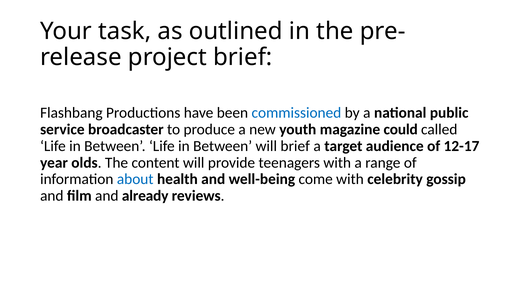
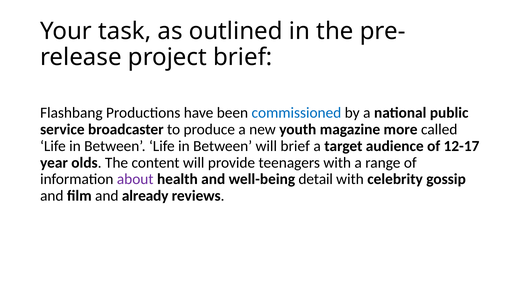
could: could -> more
about colour: blue -> purple
come: come -> detail
